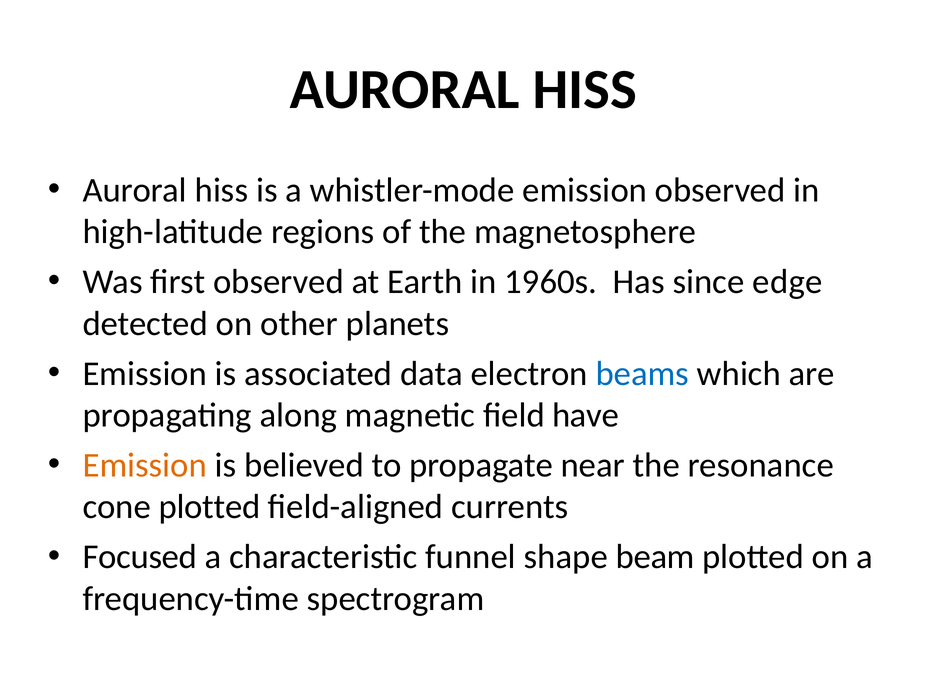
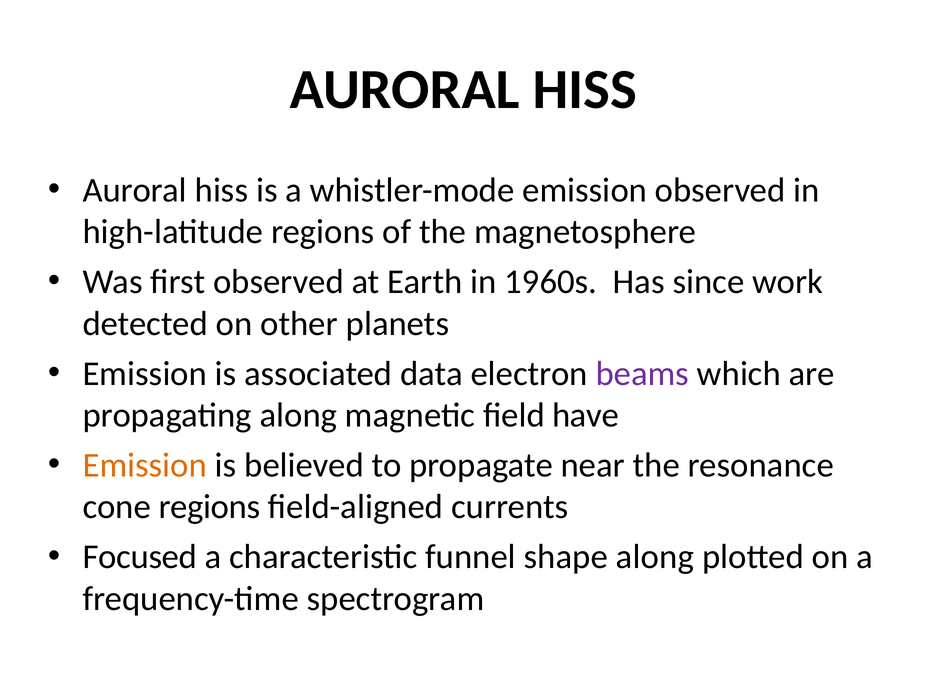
edge: edge -> work
beams colour: blue -> purple
cone plotted: plotted -> regions
shape beam: beam -> along
